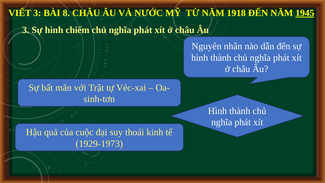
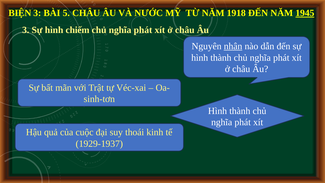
VIẾT: VIẾT -> BIỆN
8: 8 -> 5
nhân underline: none -> present
1929-1973: 1929-1973 -> 1929-1937
